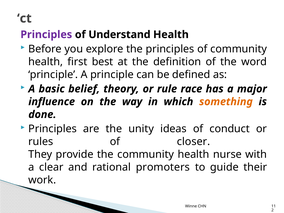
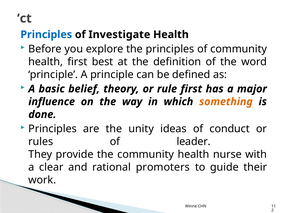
Principles at (46, 35) colour: purple -> blue
Understand: Understand -> Investigate
rule race: race -> first
closer: closer -> leader
